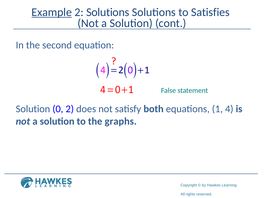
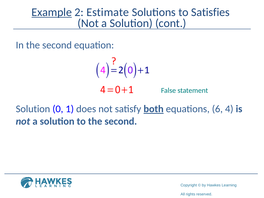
2 Solutions: Solutions -> Estimate
0 2: 2 -> 1
both underline: none -> present
1: 1 -> 6
to the graphs: graphs -> second
